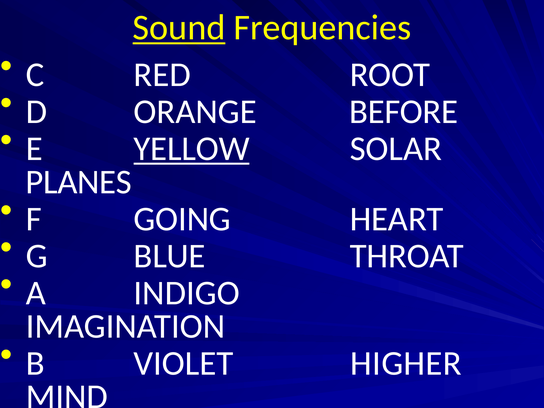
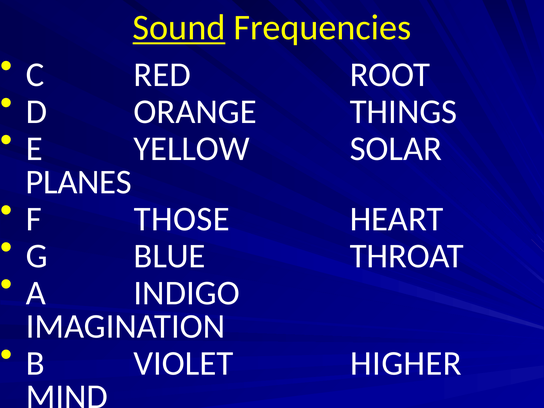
BEFORE: BEFORE -> THINGS
YELLOW underline: present -> none
GOING: GOING -> THOSE
